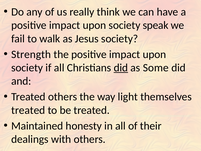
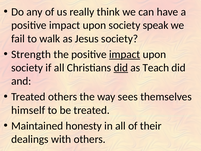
impact at (125, 54) underline: none -> present
Some: Some -> Teach
light: light -> sees
treated at (28, 110): treated -> himself
